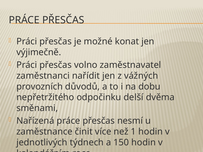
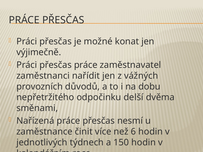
přesčas volno: volno -> práce
1: 1 -> 6
